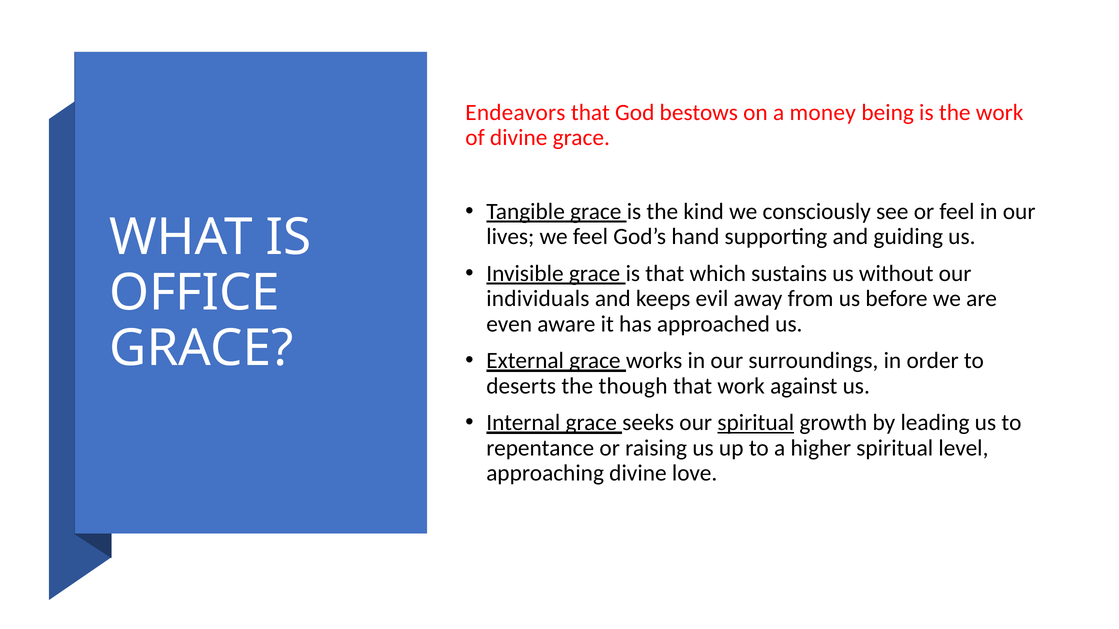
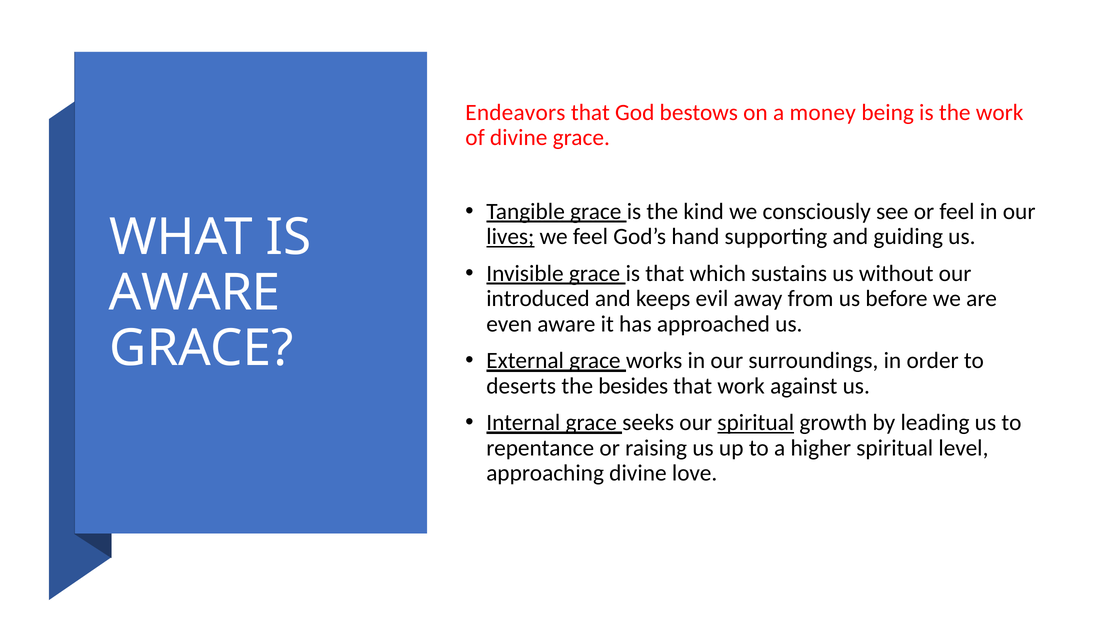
lives underline: none -> present
OFFICE at (194, 293): OFFICE -> AWARE
individuals: individuals -> introduced
though: though -> besides
